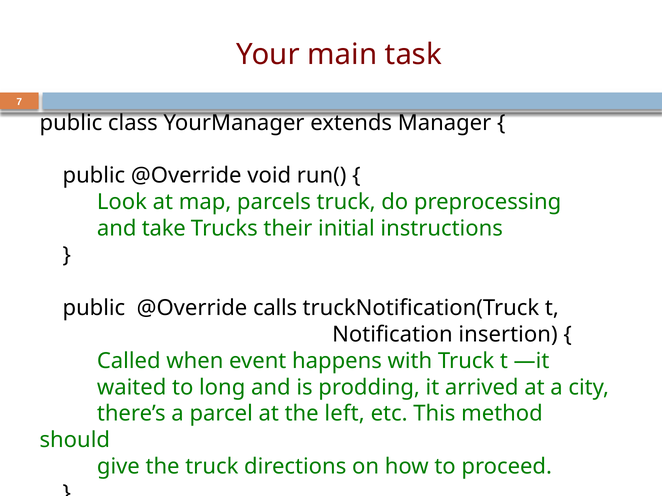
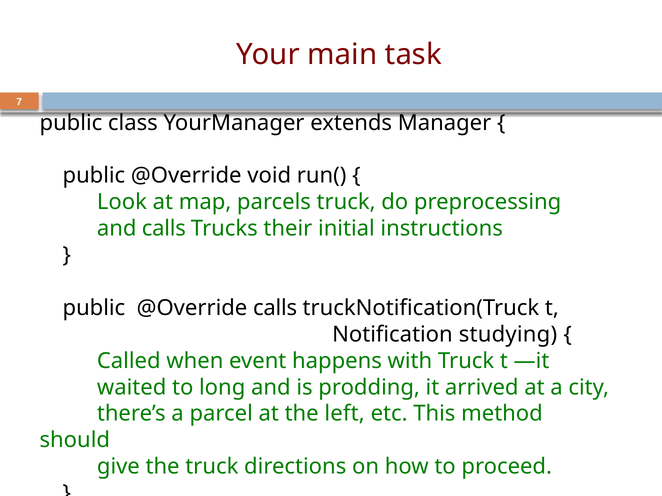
and take: take -> calls
insertion: insertion -> studying
